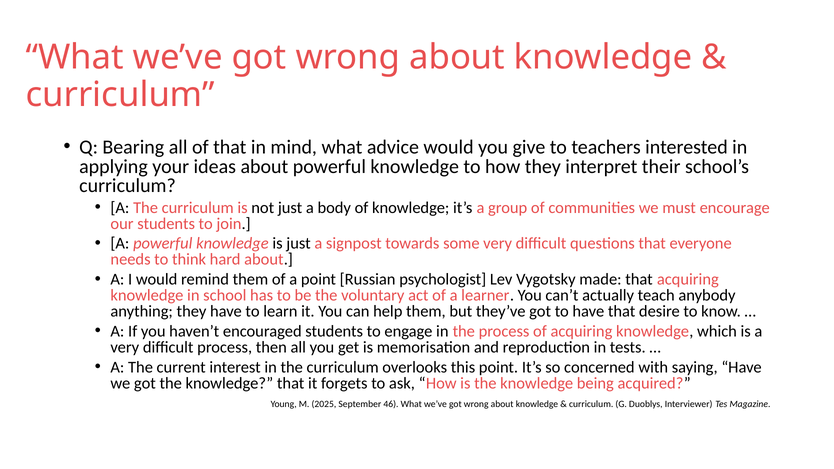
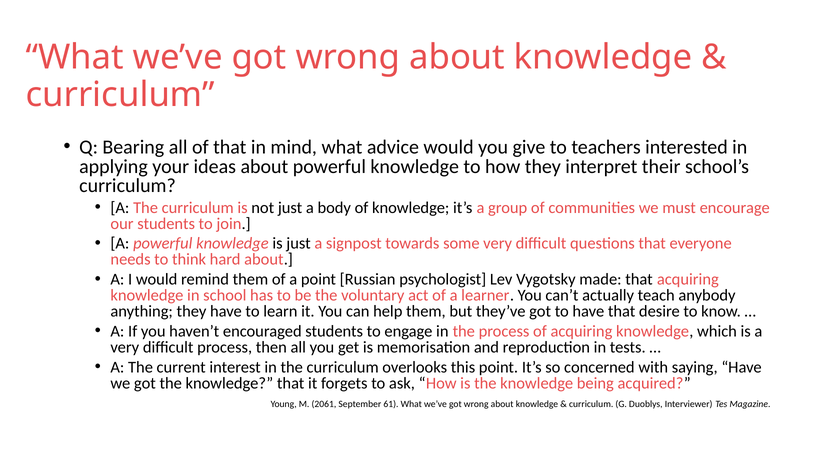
2025: 2025 -> 2061
46: 46 -> 61
